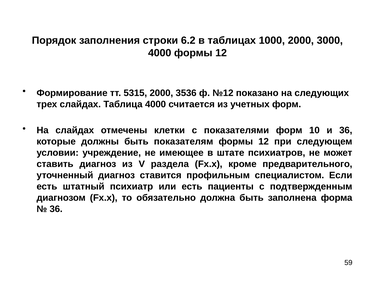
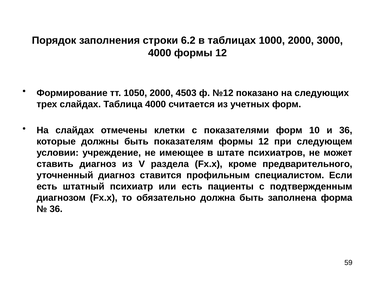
5315: 5315 -> 1050
3536: 3536 -> 4503
